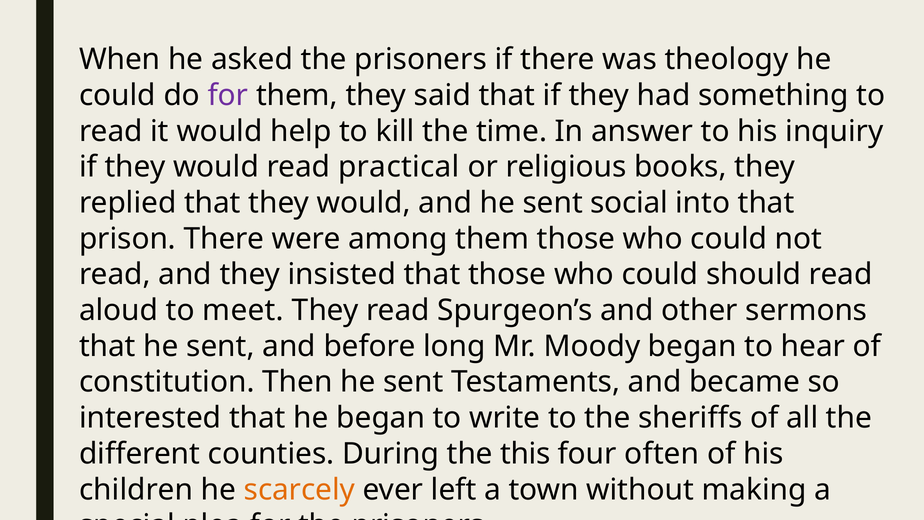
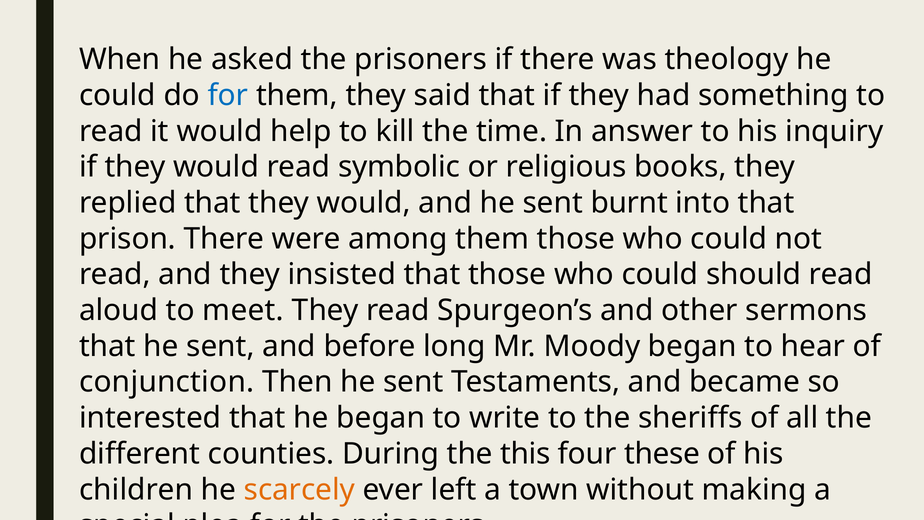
for at (228, 95) colour: purple -> blue
practical: practical -> symbolic
social: social -> burnt
constitution: constitution -> conjunction
often: often -> these
